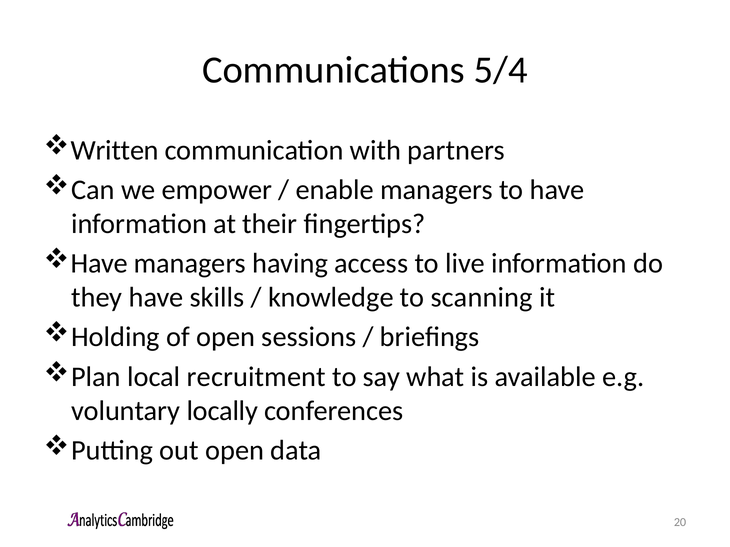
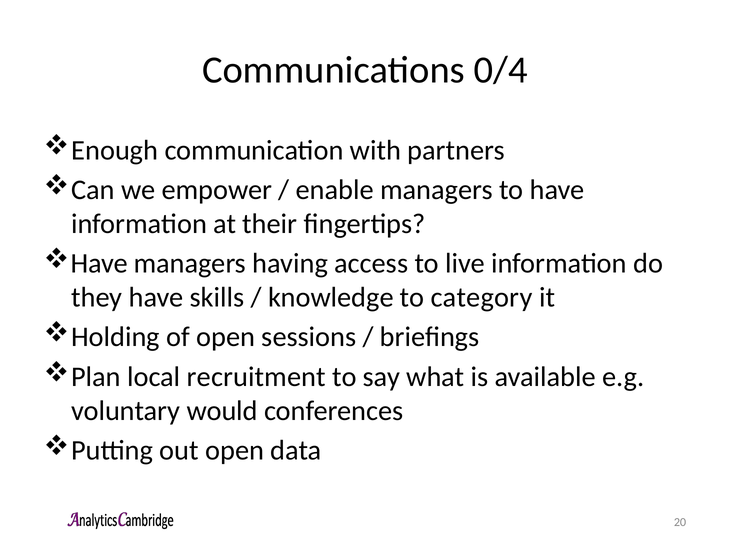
5/4: 5/4 -> 0/4
Written: Written -> Enough
scanning: scanning -> category
locally: locally -> would
